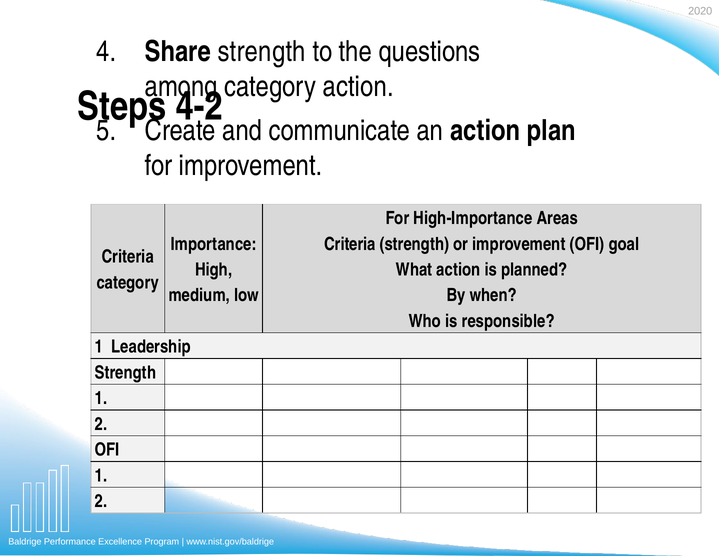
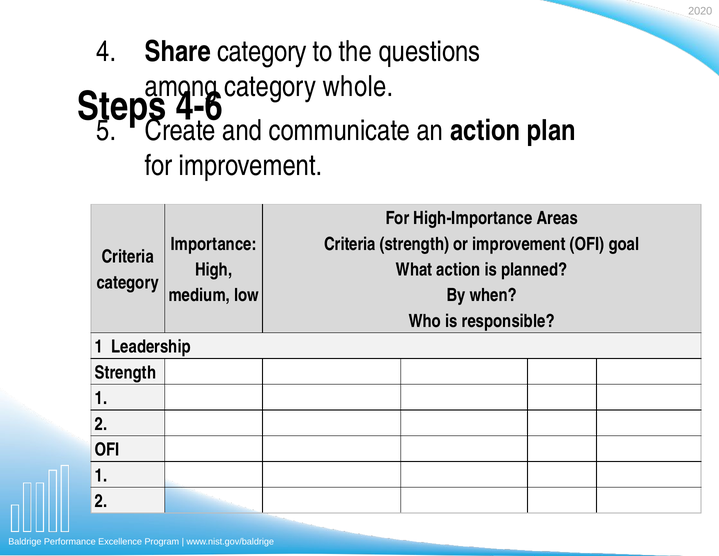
Share strength: strength -> category
category action: action -> whole
4-2: 4-2 -> 4-6
